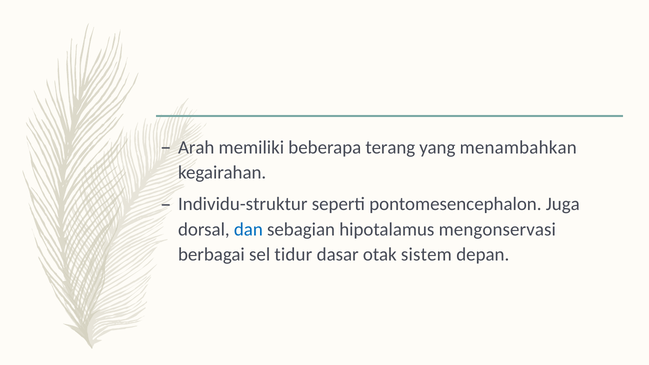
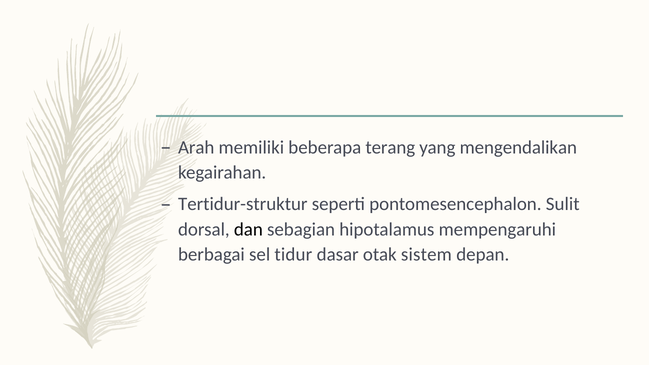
menambahkan: menambahkan -> mengendalikan
Individu-struktur: Individu-struktur -> Tertidur-struktur
Juga: Juga -> Sulit
dan colour: blue -> black
mengonservasi: mengonservasi -> mempengaruhi
